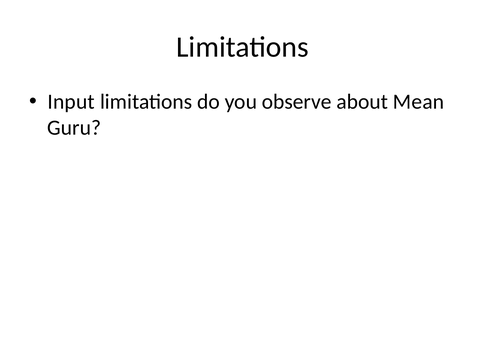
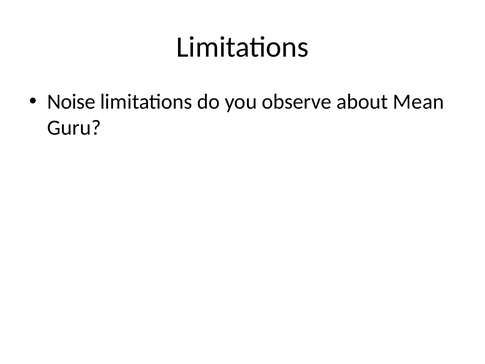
Input: Input -> Noise
